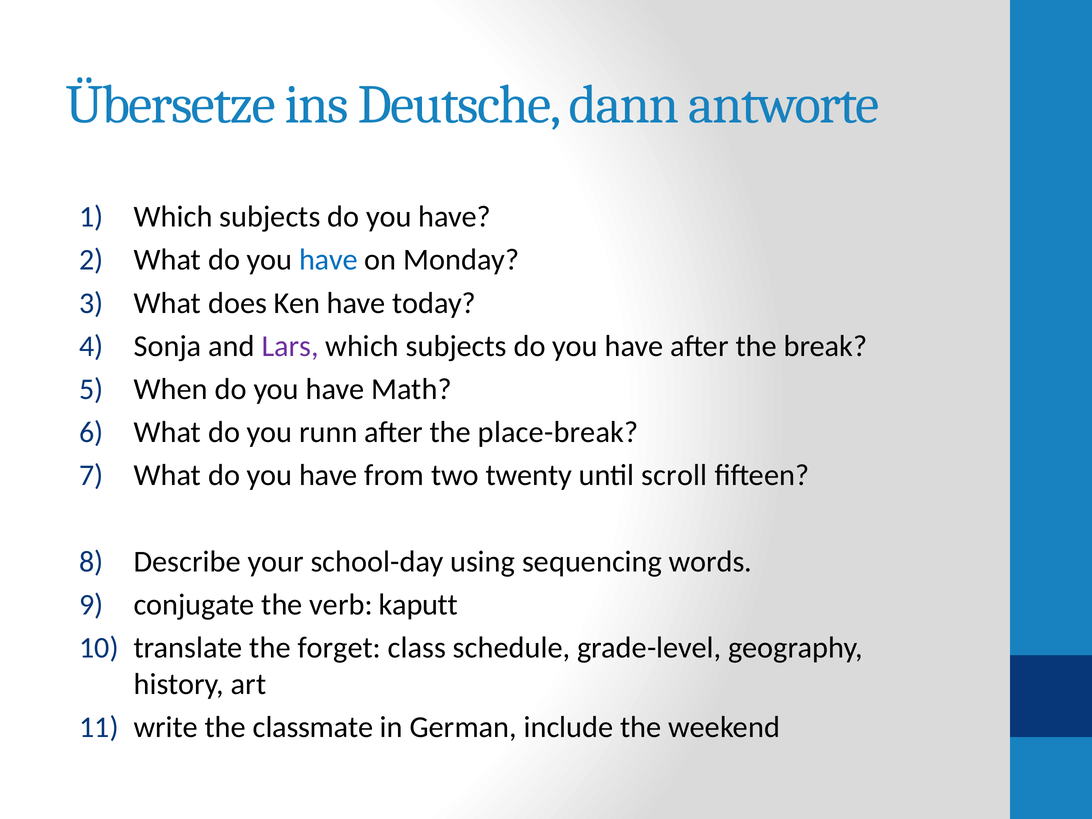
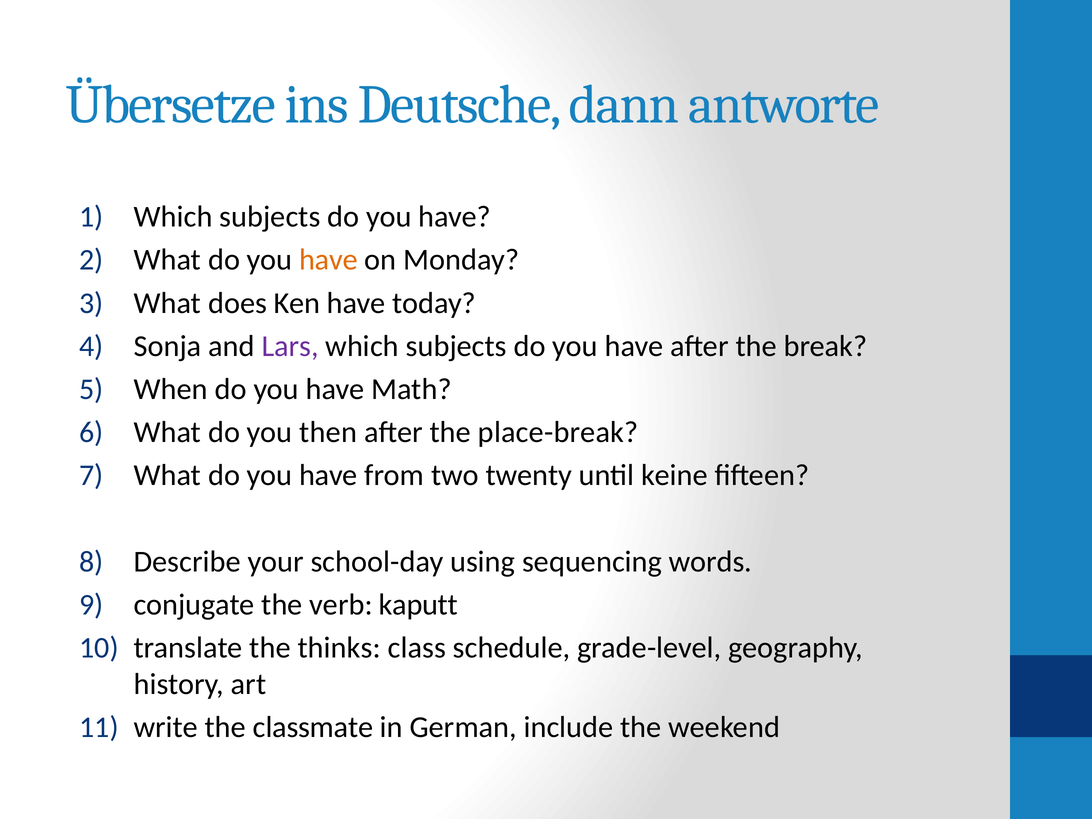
have at (328, 260) colour: blue -> orange
runn: runn -> then
scroll: scroll -> keine
forget: forget -> thinks
